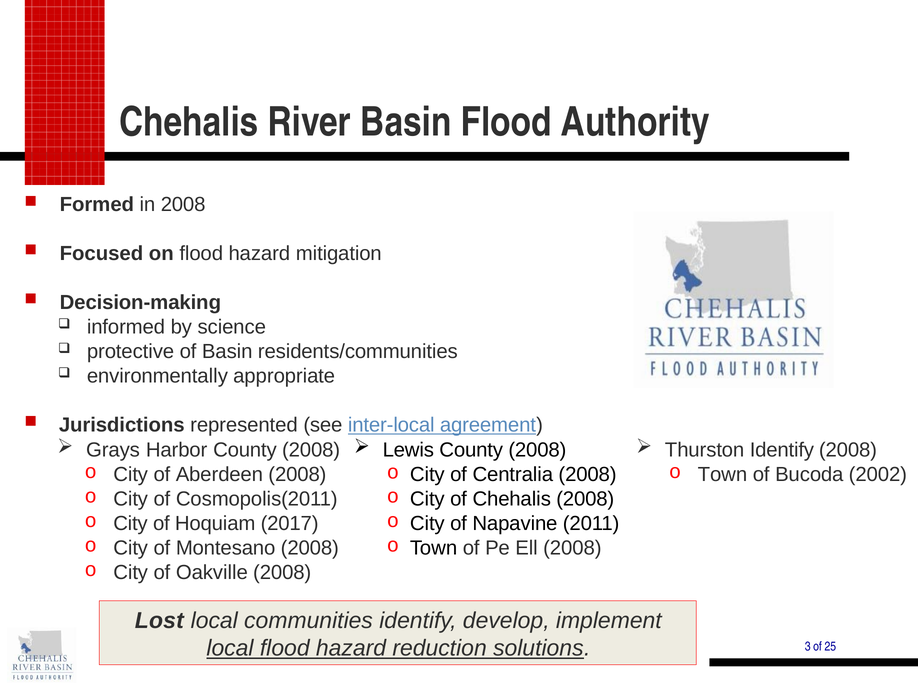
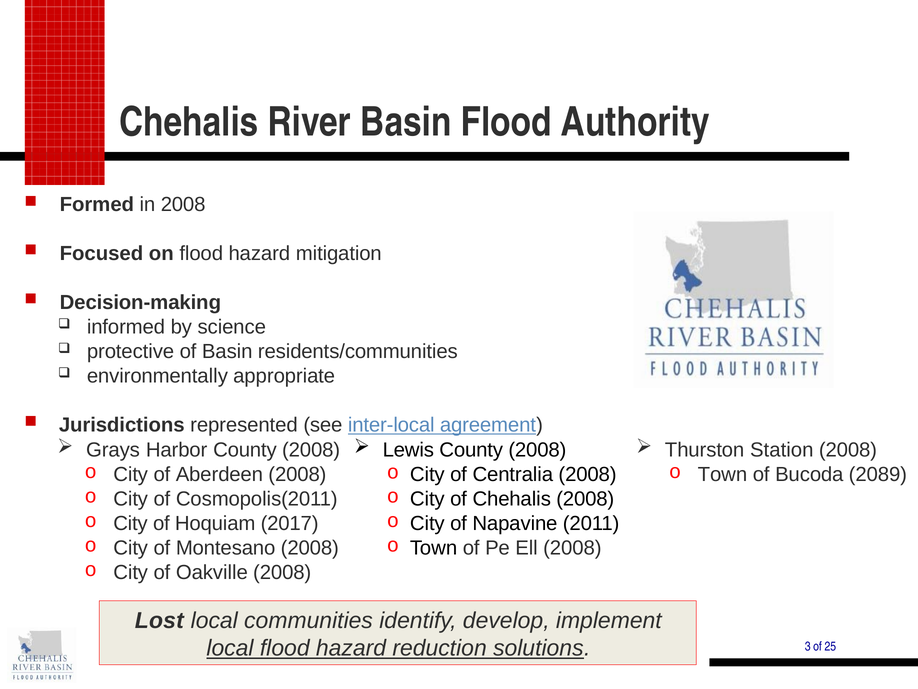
Thurston Identify: Identify -> Station
2002: 2002 -> 2089
